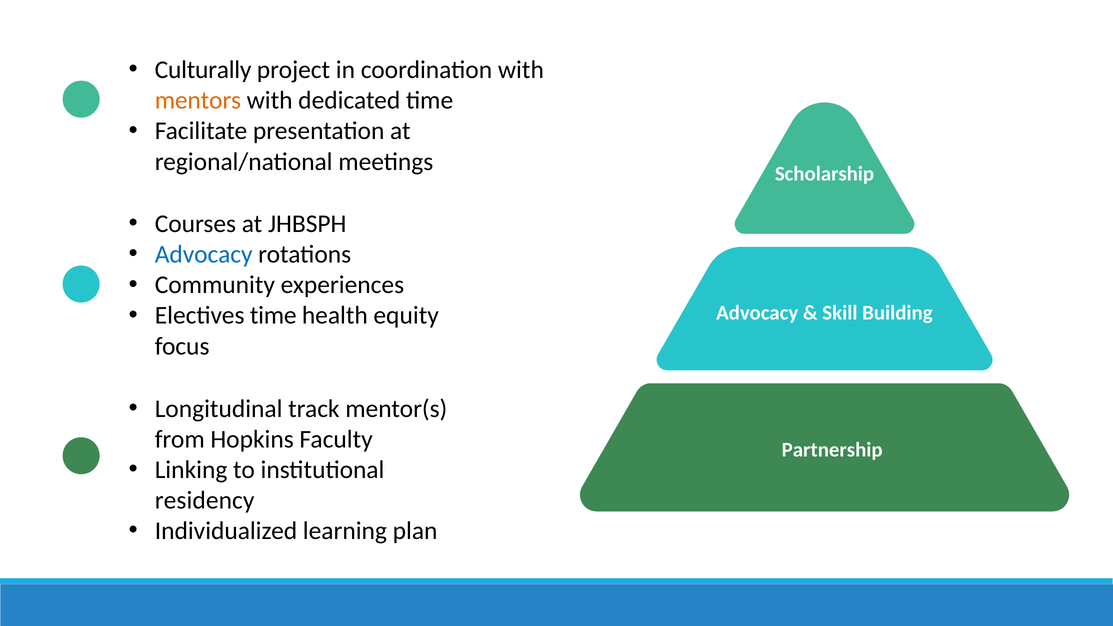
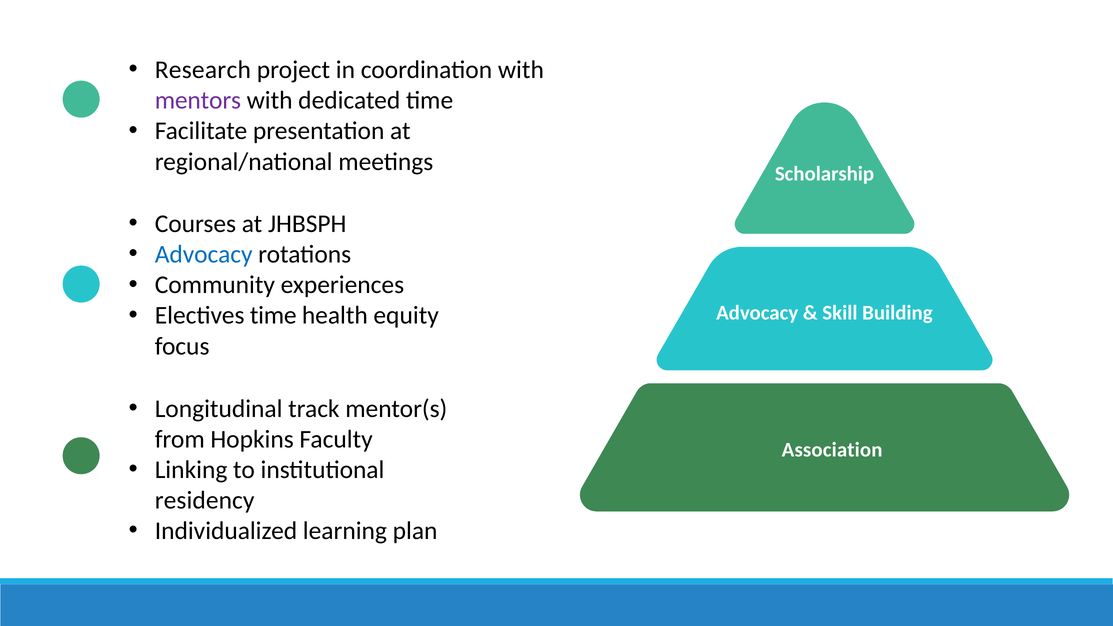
Culturally: Culturally -> Research
mentors colour: orange -> purple
Partnership: Partnership -> Association
